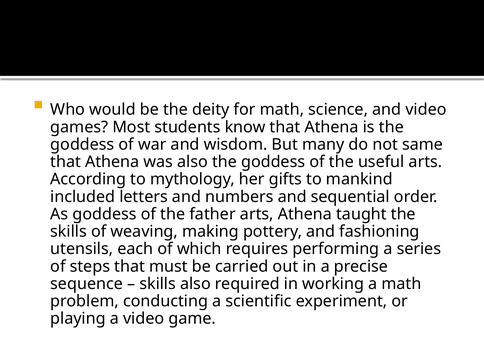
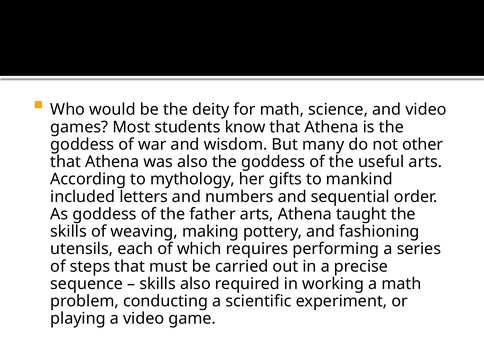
same: same -> other
